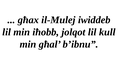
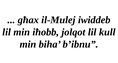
għal: għal -> biha
